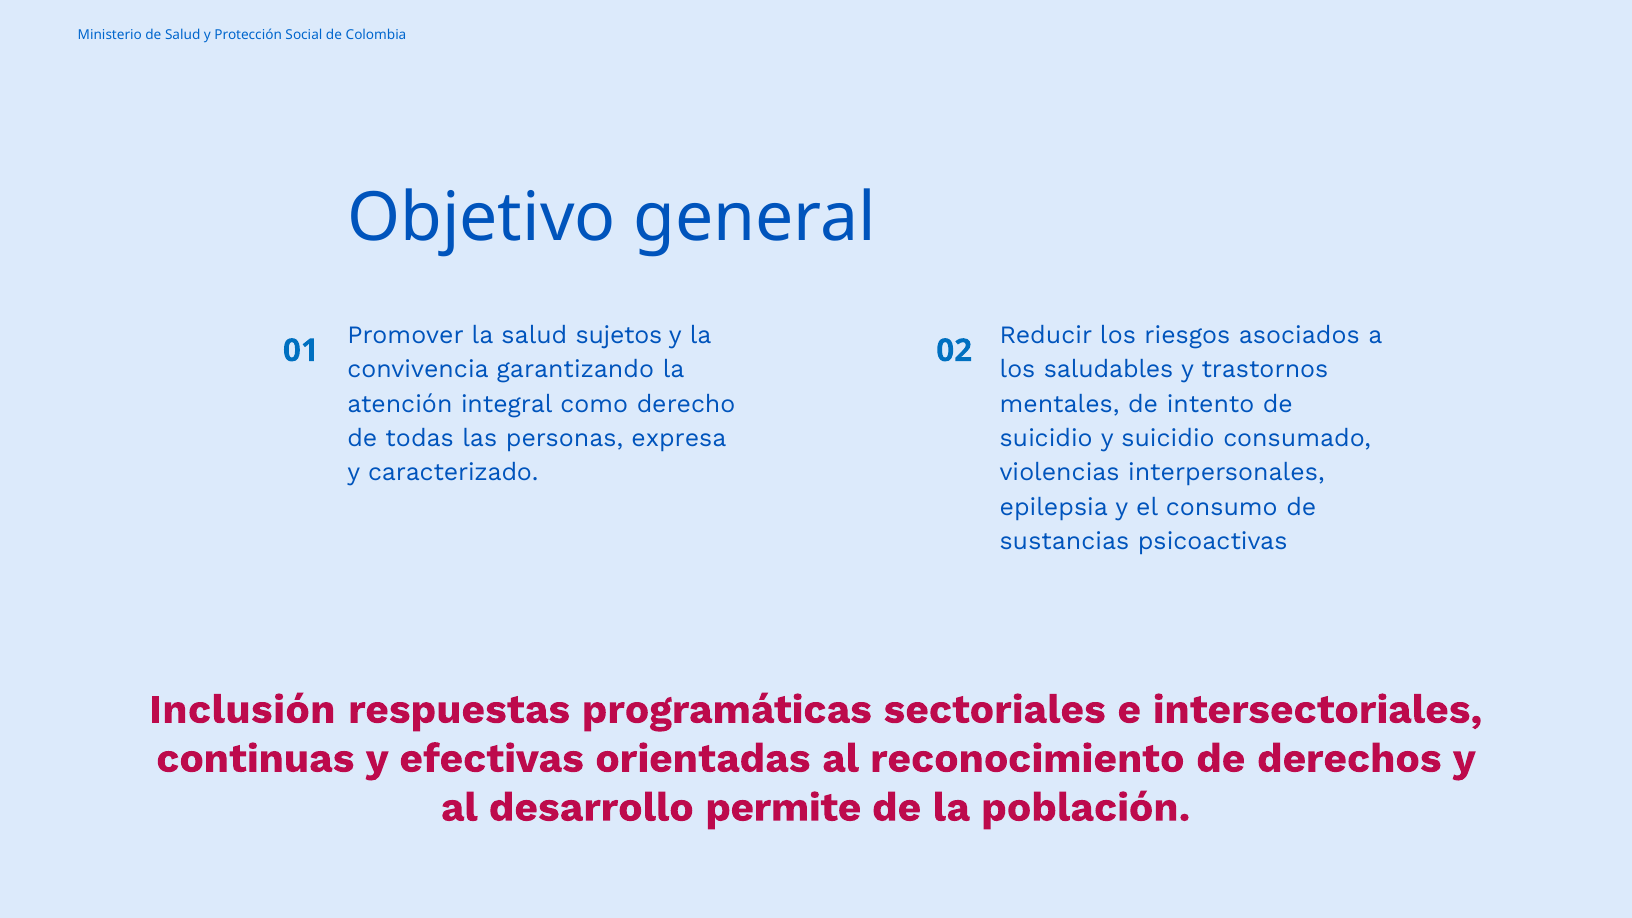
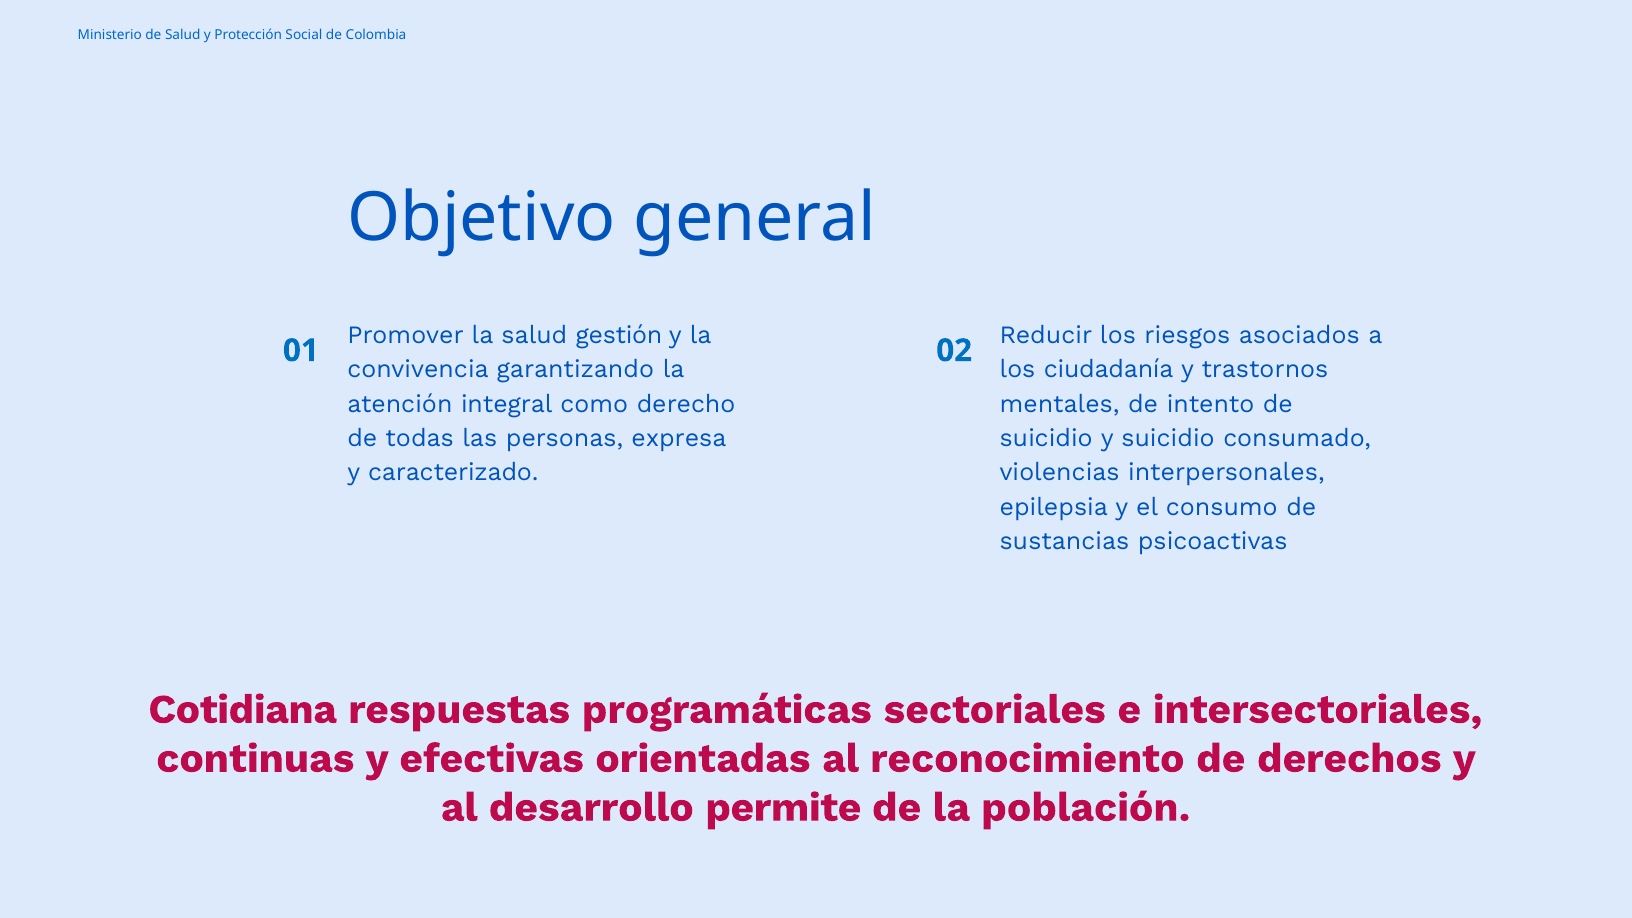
sujetos: sujetos -> gestión
saludables: saludables -> ciudadanía
Inclusión: Inclusión -> Cotidiana
